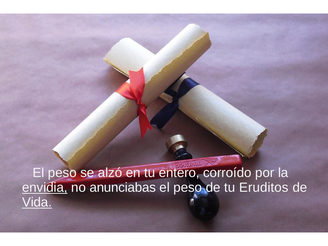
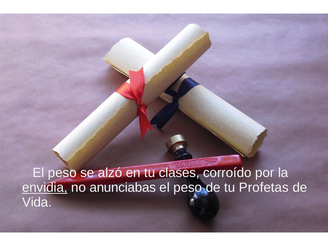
entero: entero -> clases
Eruditos: Eruditos -> Profetas
Vida underline: present -> none
